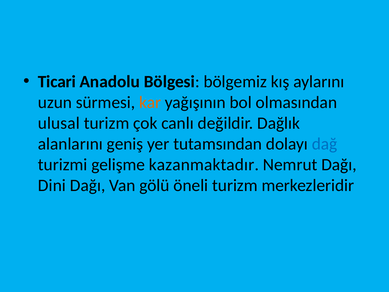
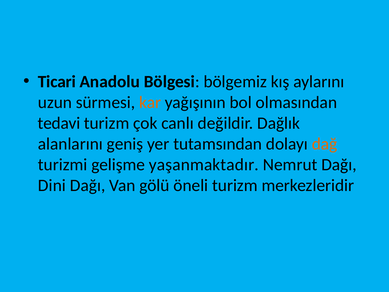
ulusal: ulusal -> tedavi
dağ colour: blue -> orange
kazanmaktadır: kazanmaktadır -> yaşanmaktadır
